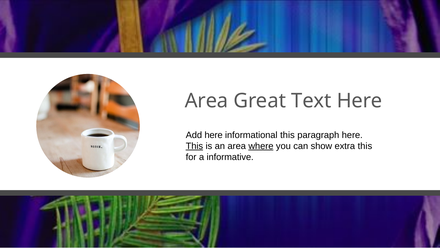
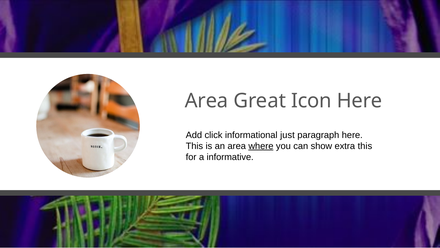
Text: Text -> Icon
Add here: here -> click
informational this: this -> just
This at (194, 146) underline: present -> none
